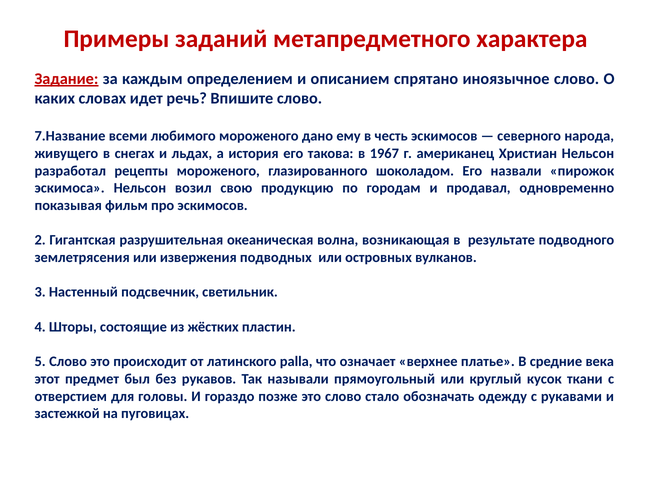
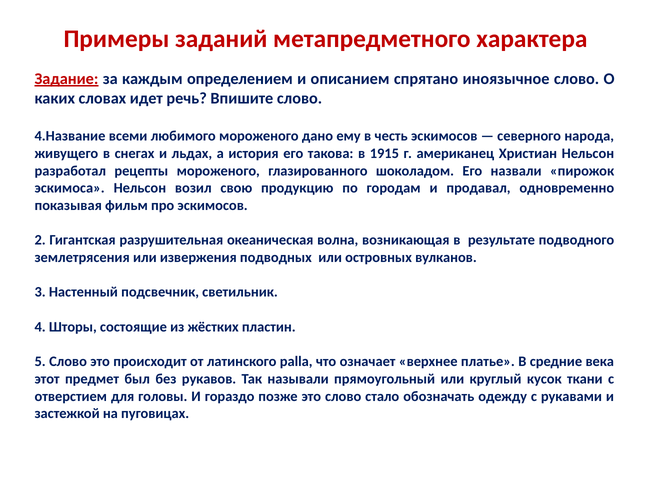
7.Название: 7.Название -> 4.Название
1967: 1967 -> 1915
